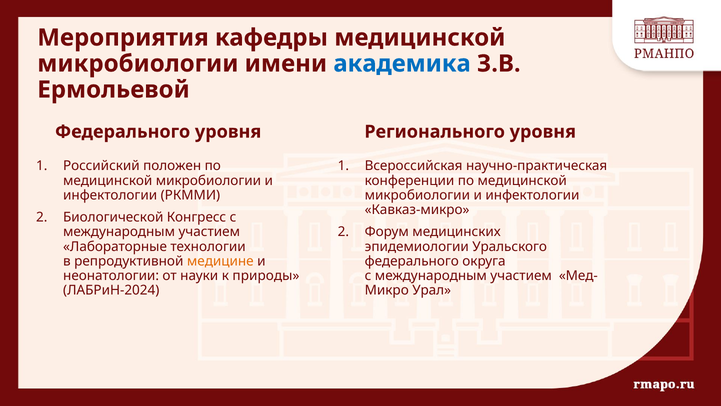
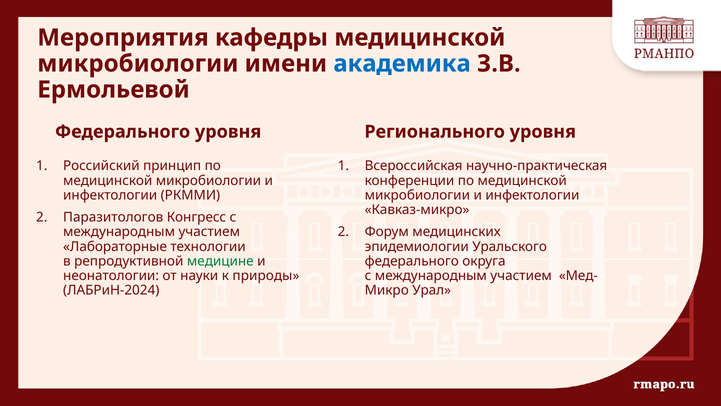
положен: положен -> принцип
Биологической: Биологической -> Паразитологов
медицине colour: orange -> green
